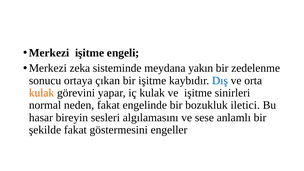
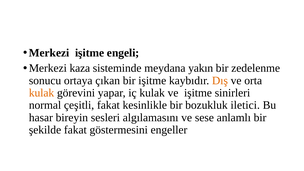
zeka: zeka -> kaza
Dış colour: blue -> orange
neden: neden -> çeşitli
engelinde: engelinde -> kesinlikle
